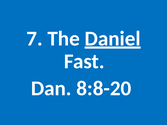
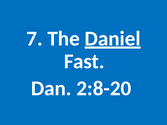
8:8-20: 8:8-20 -> 2:8-20
